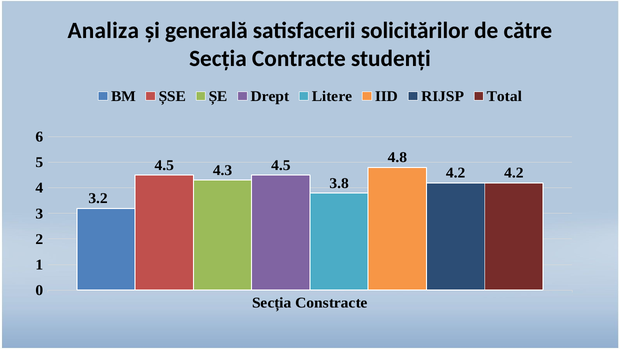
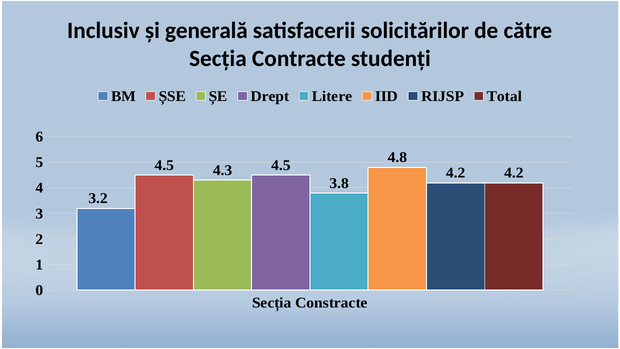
Analiza: Analiza -> Inclusiv
